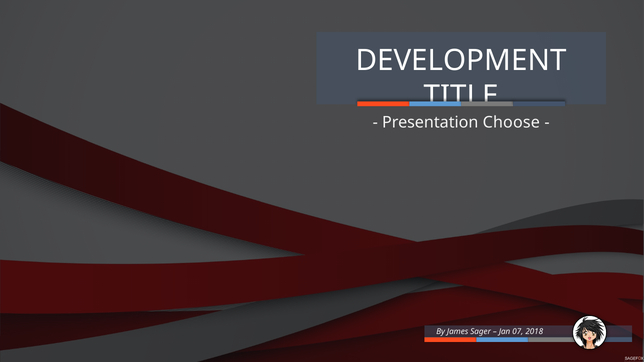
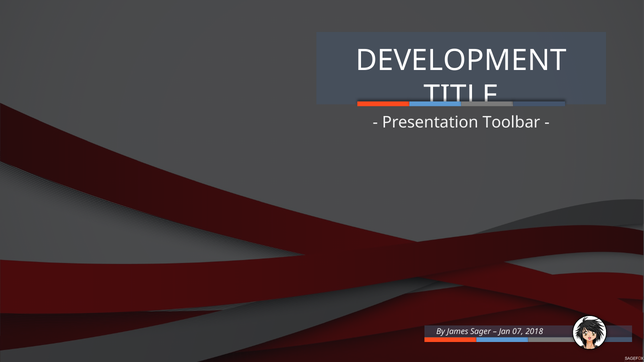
Choose: Choose -> Toolbar
